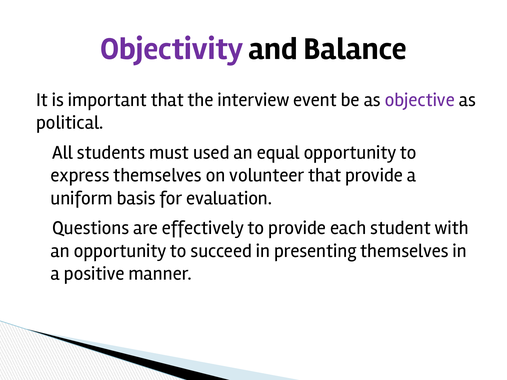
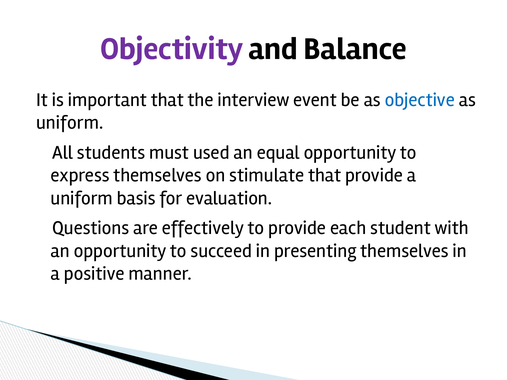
objective colour: purple -> blue
political at (70, 123): political -> uniform
volunteer: volunteer -> stimulate
